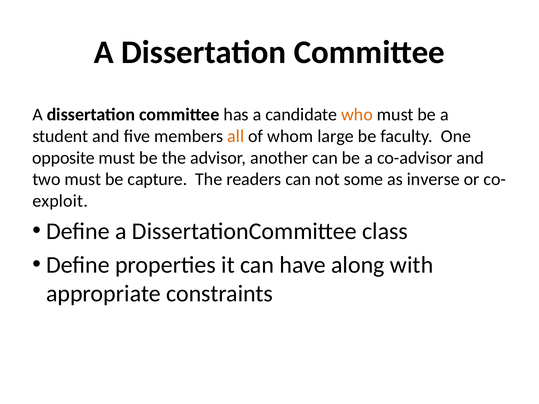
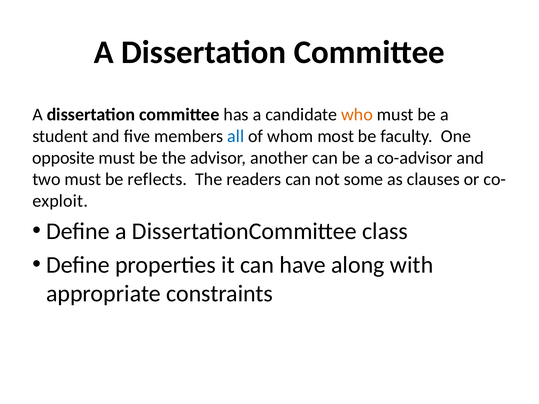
all colour: orange -> blue
large: large -> most
capture: capture -> reflects
inverse: inverse -> clauses
